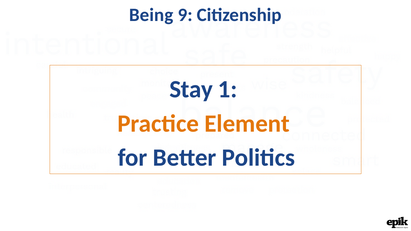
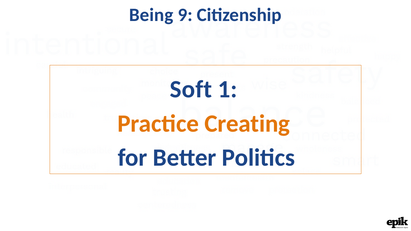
Stay: Stay -> Soft
Element: Element -> Creating
